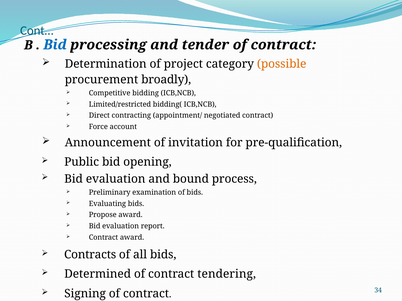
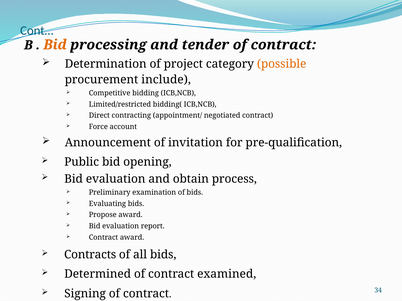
Bid at (55, 45) colour: blue -> orange
broadly: broadly -> include
bound: bound -> obtain
tendering: tendering -> examined
